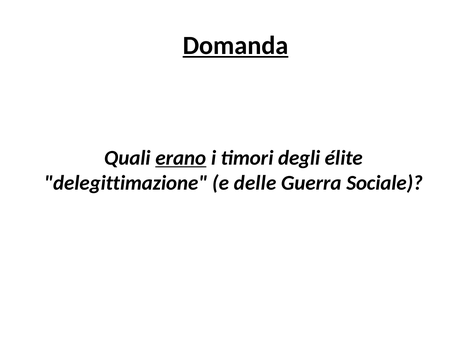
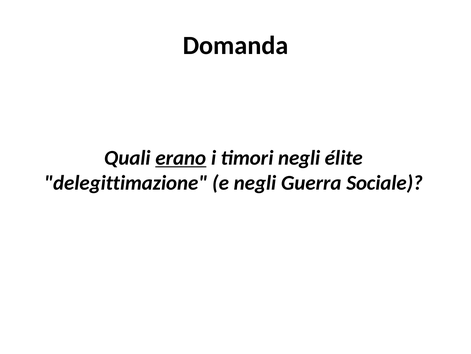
Domanda underline: present -> none
timori degli: degli -> negli
e delle: delle -> negli
